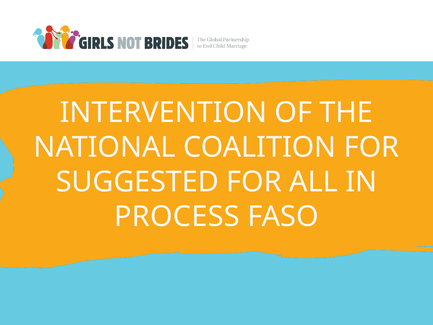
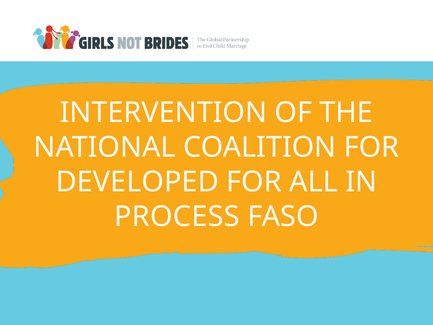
SUGGESTED: SUGGESTED -> DEVELOPED
